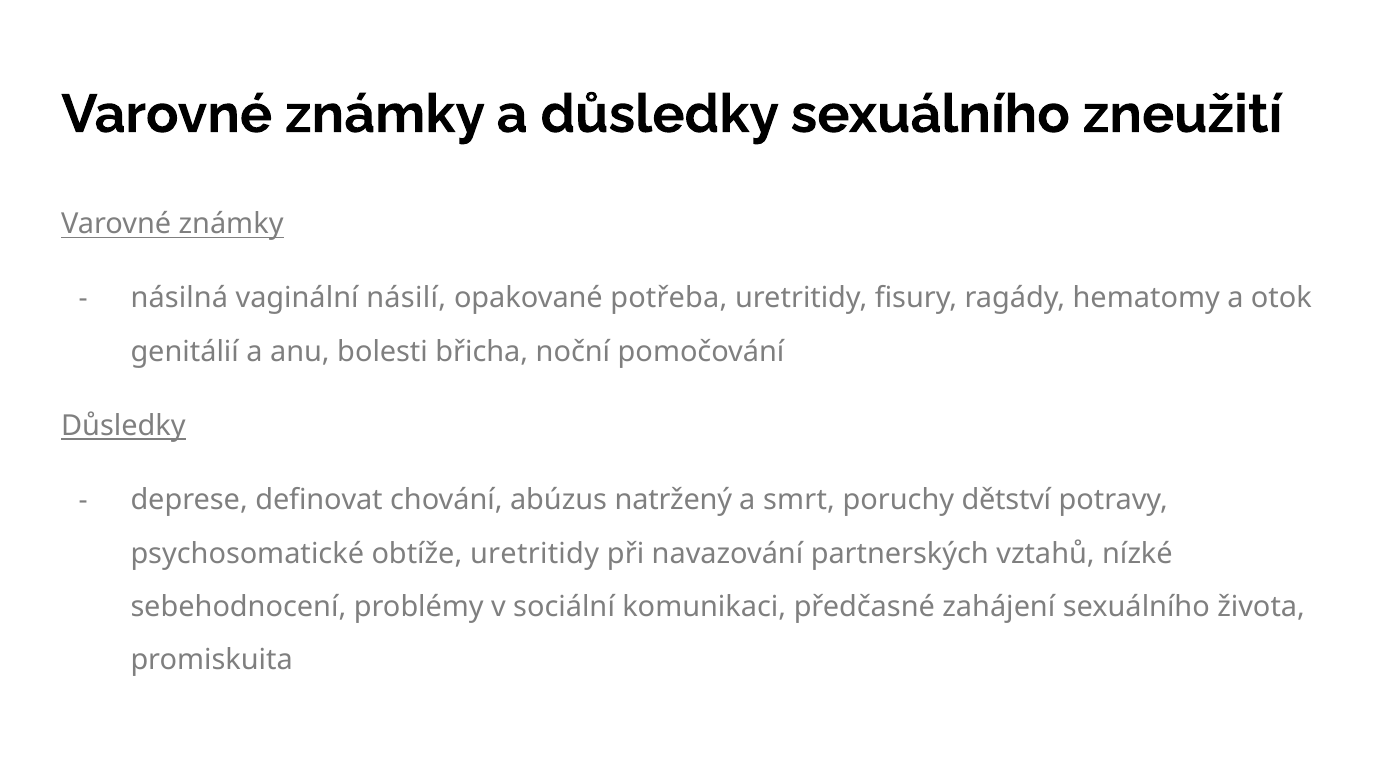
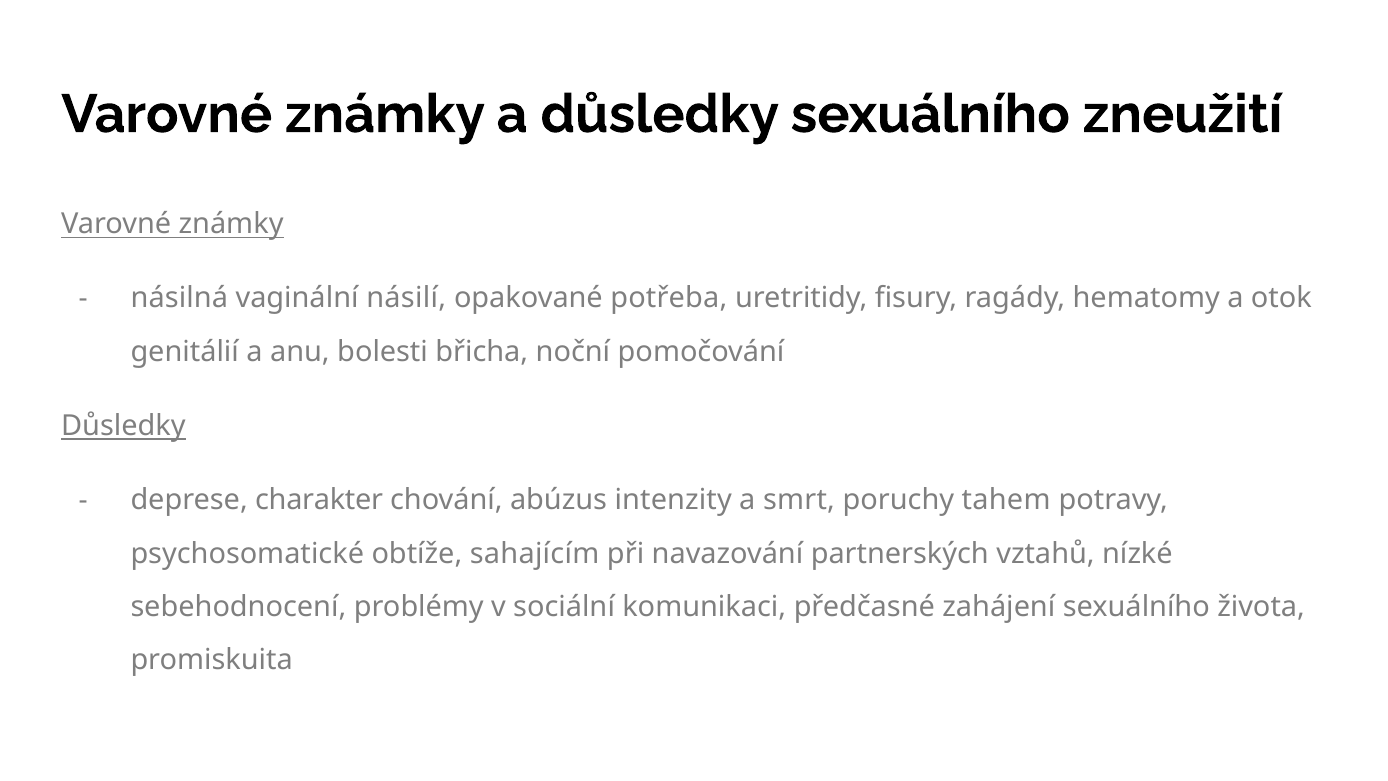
definovat: definovat -> charakter
natržený: natržený -> intenzity
dětství: dětství -> tahem
obtíže uretritidy: uretritidy -> sahajícím
